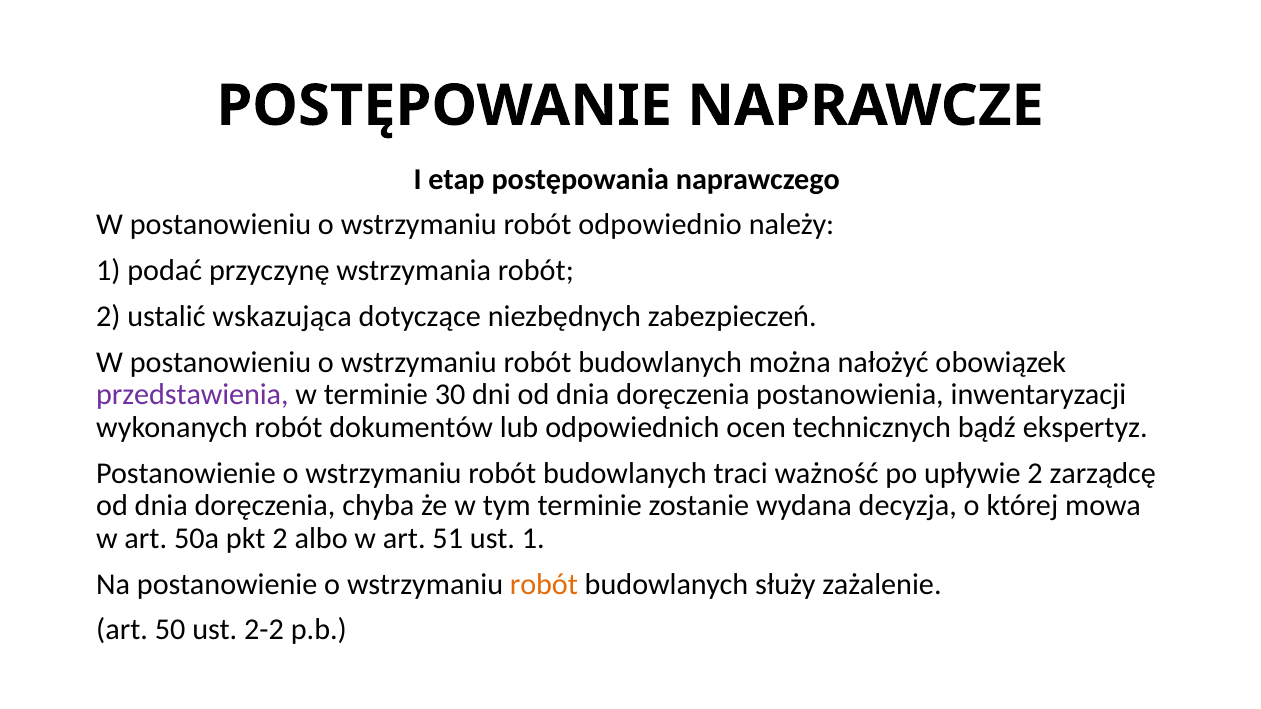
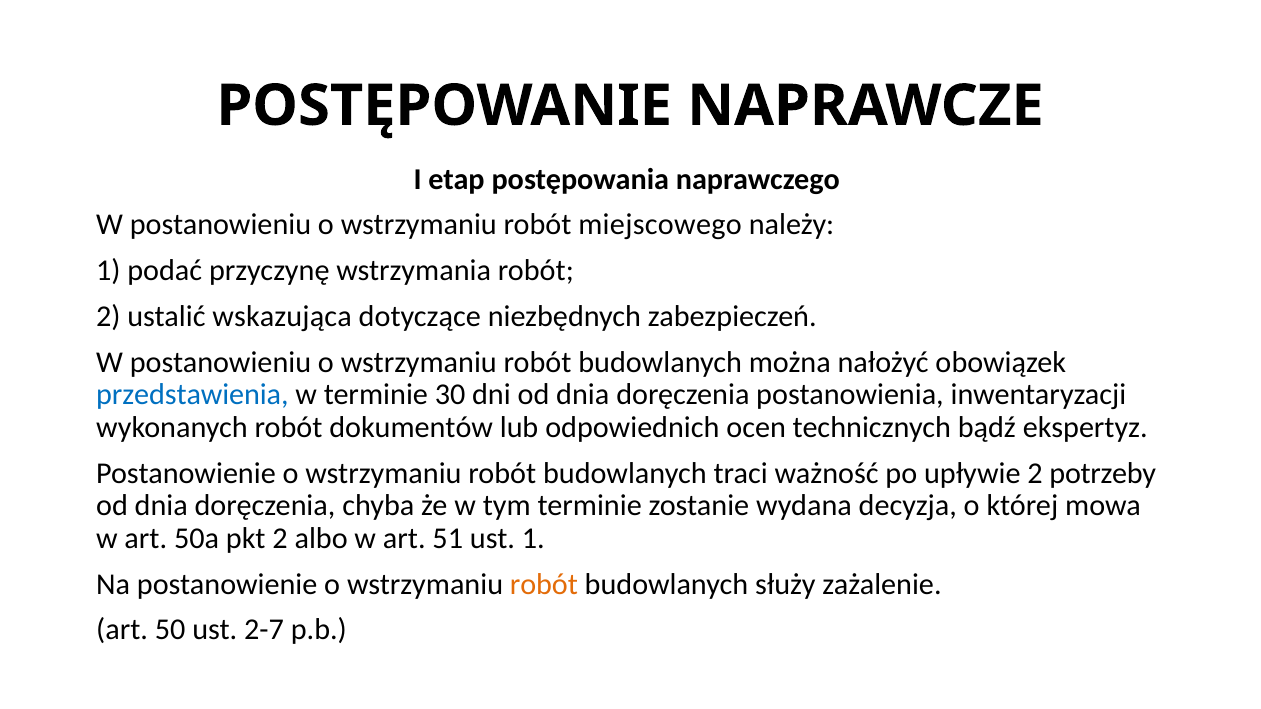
odpowiednio: odpowiednio -> miejscowego
przedstawienia colour: purple -> blue
zarządcę: zarządcę -> potrzeby
2-2: 2-2 -> 2-7
